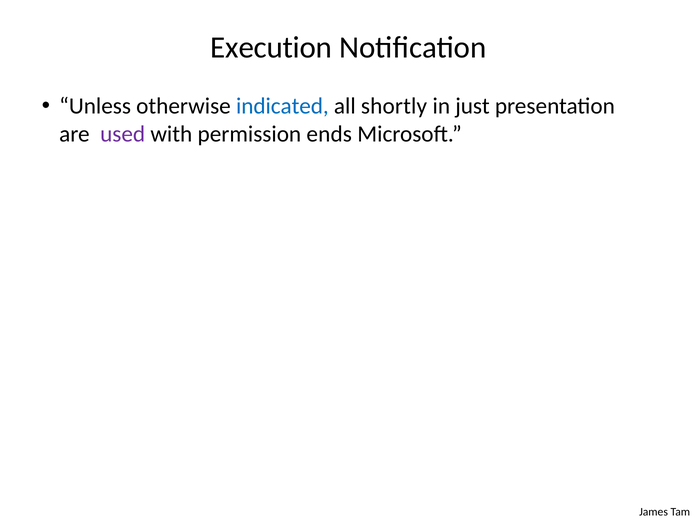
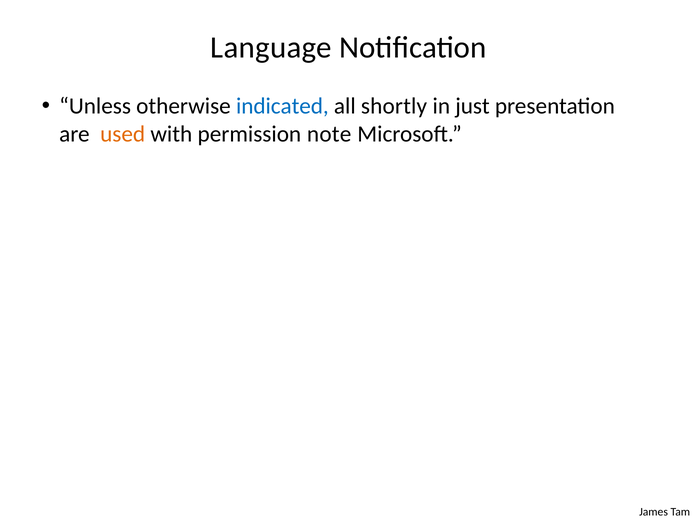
Execution: Execution -> Language
used colour: purple -> orange
ends: ends -> note
